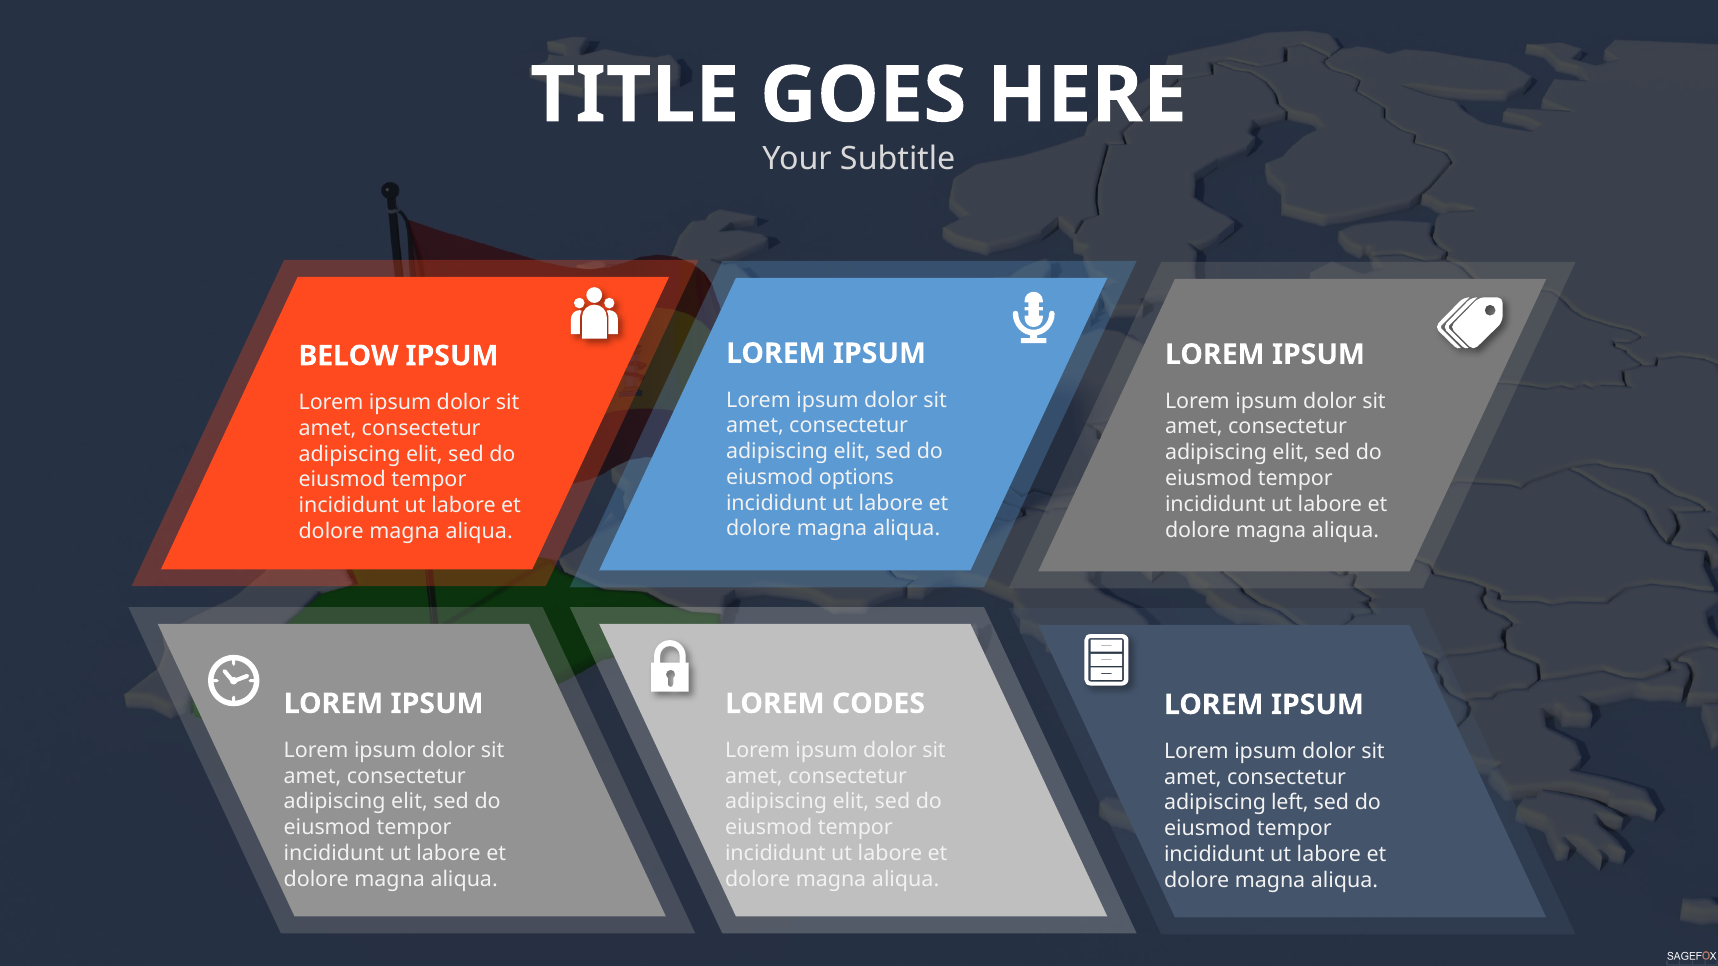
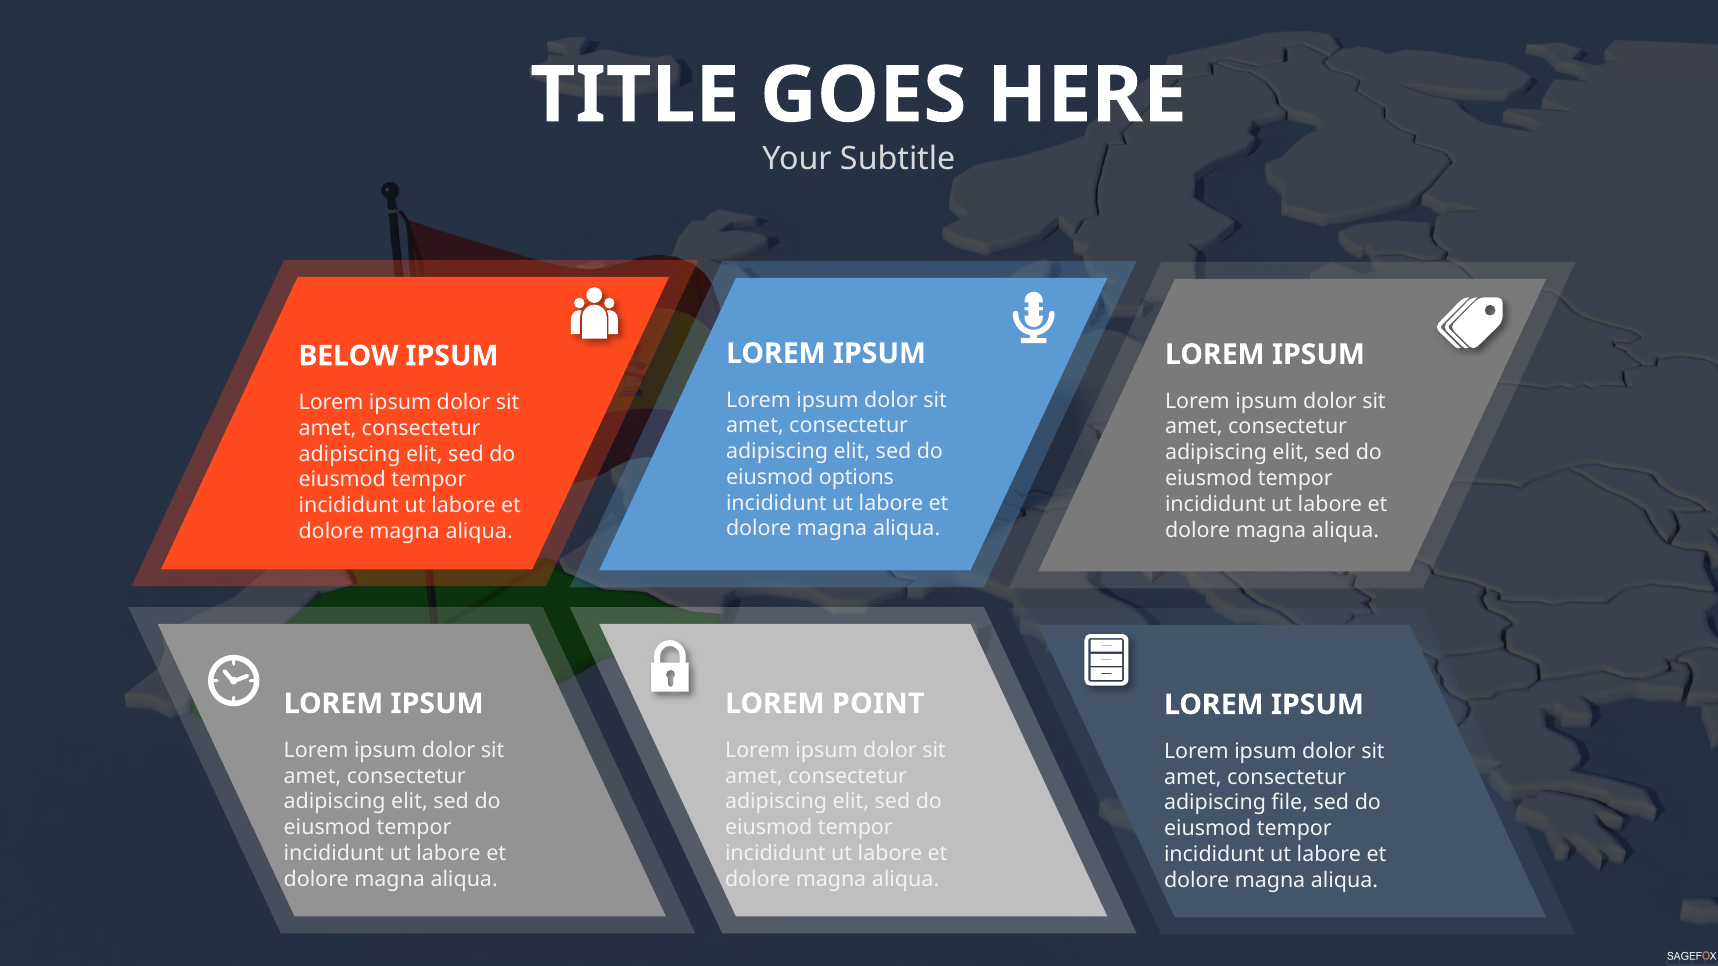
CODES: CODES -> POINT
left: left -> file
